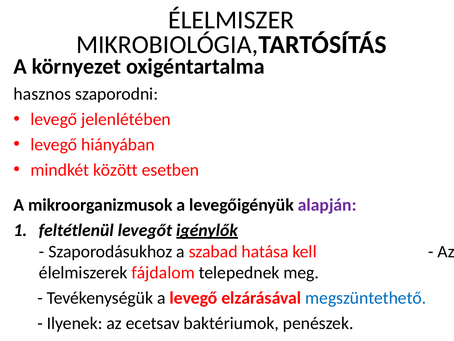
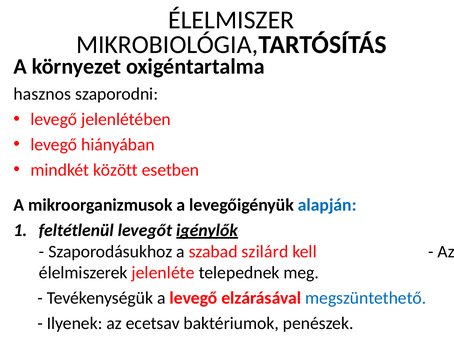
alapján colour: purple -> blue
hatása: hatása -> szilárd
fájdalom: fájdalom -> jelenléte
